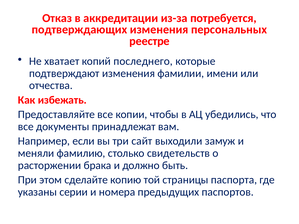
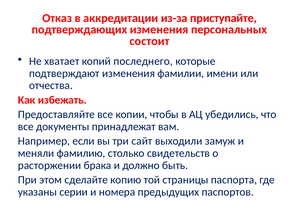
потребуется: потребуется -> приступайте
реестре: реестре -> состоит
